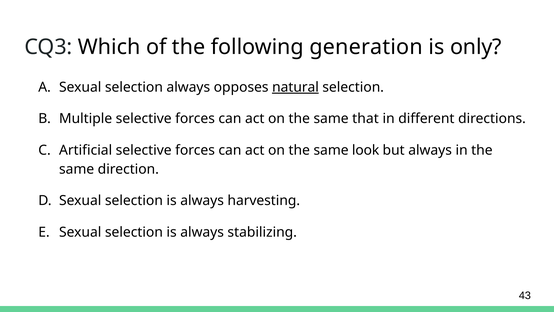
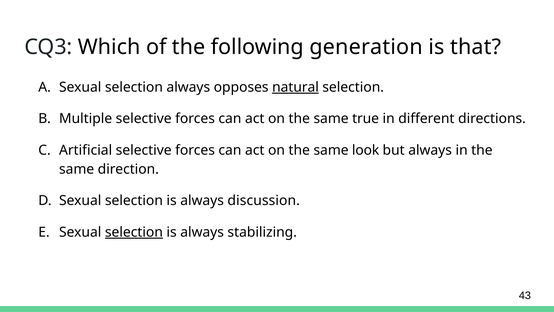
only: only -> that
that: that -> true
harvesting: harvesting -> discussion
selection at (134, 232) underline: none -> present
